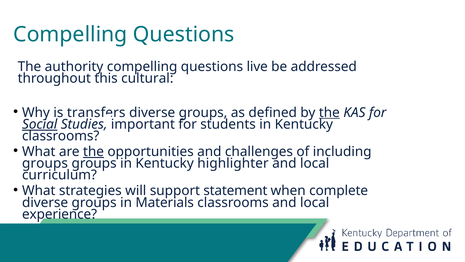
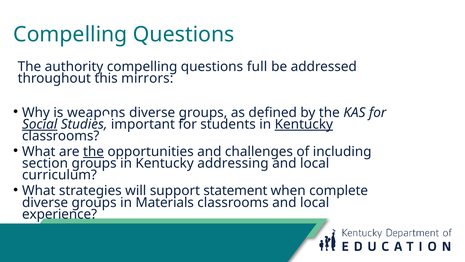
live: live -> full
cultural: cultural -> mirrors
transfers: transfers -> weapons
the at (329, 112) underline: present -> none
Kentucky at (304, 124) underline: none -> present
groups at (45, 163): groups -> section
highlighter: highlighter -> addressing
